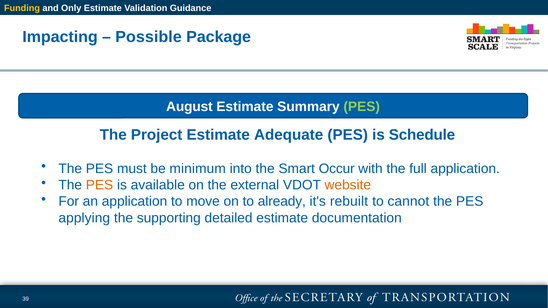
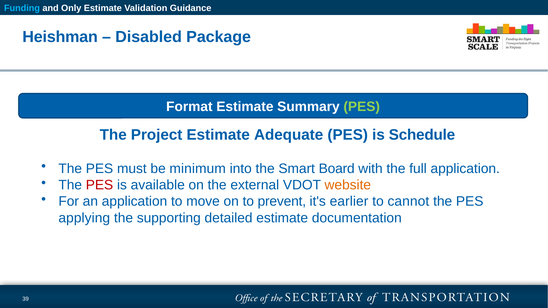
Funding colour: yellow -> light blue
Impacting: Impacting -> Heishman
Possible: Possible -> Disabled
August: August -> Format
Occur: Occur -> Board
PES at (100, 185) colour: orange -> red
already: already -> prevent
rebuilt: rebuilt -> earlier
